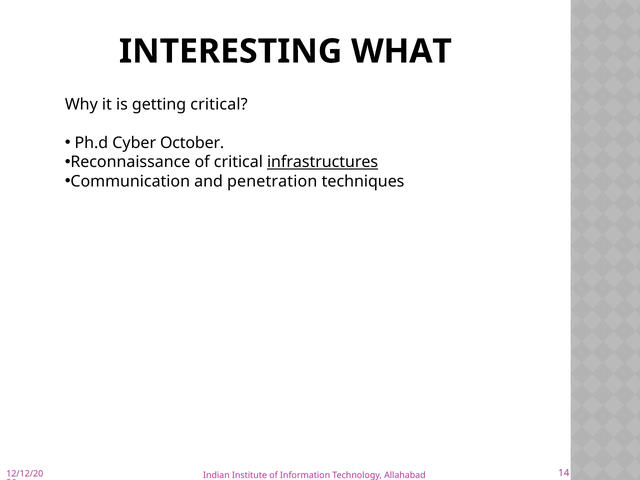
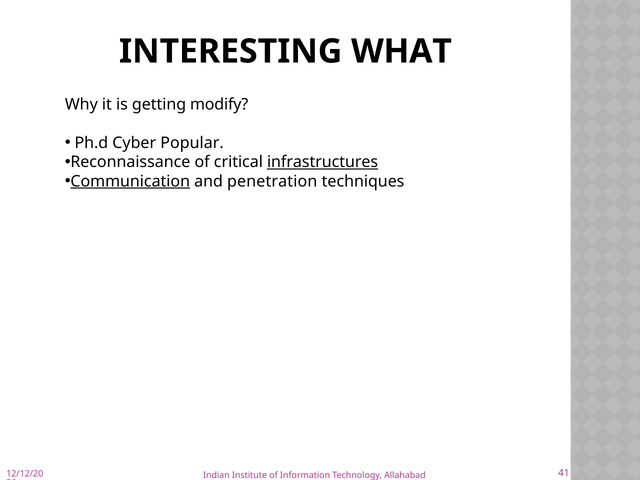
getting critical: critical -> modify
October: October -> Popular
Communication underline: none -> present
14: 14 -> 41
